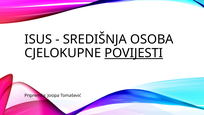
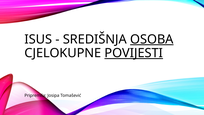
OSOBA underline: none -> present
